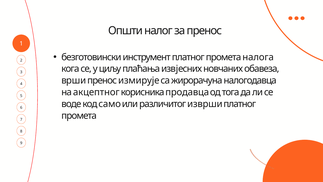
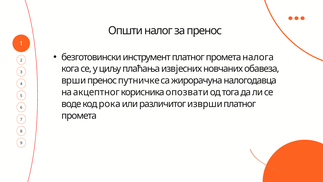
измирује: измирује -> путничке
продавца: продавца -> опозвати
само: само -> рока
